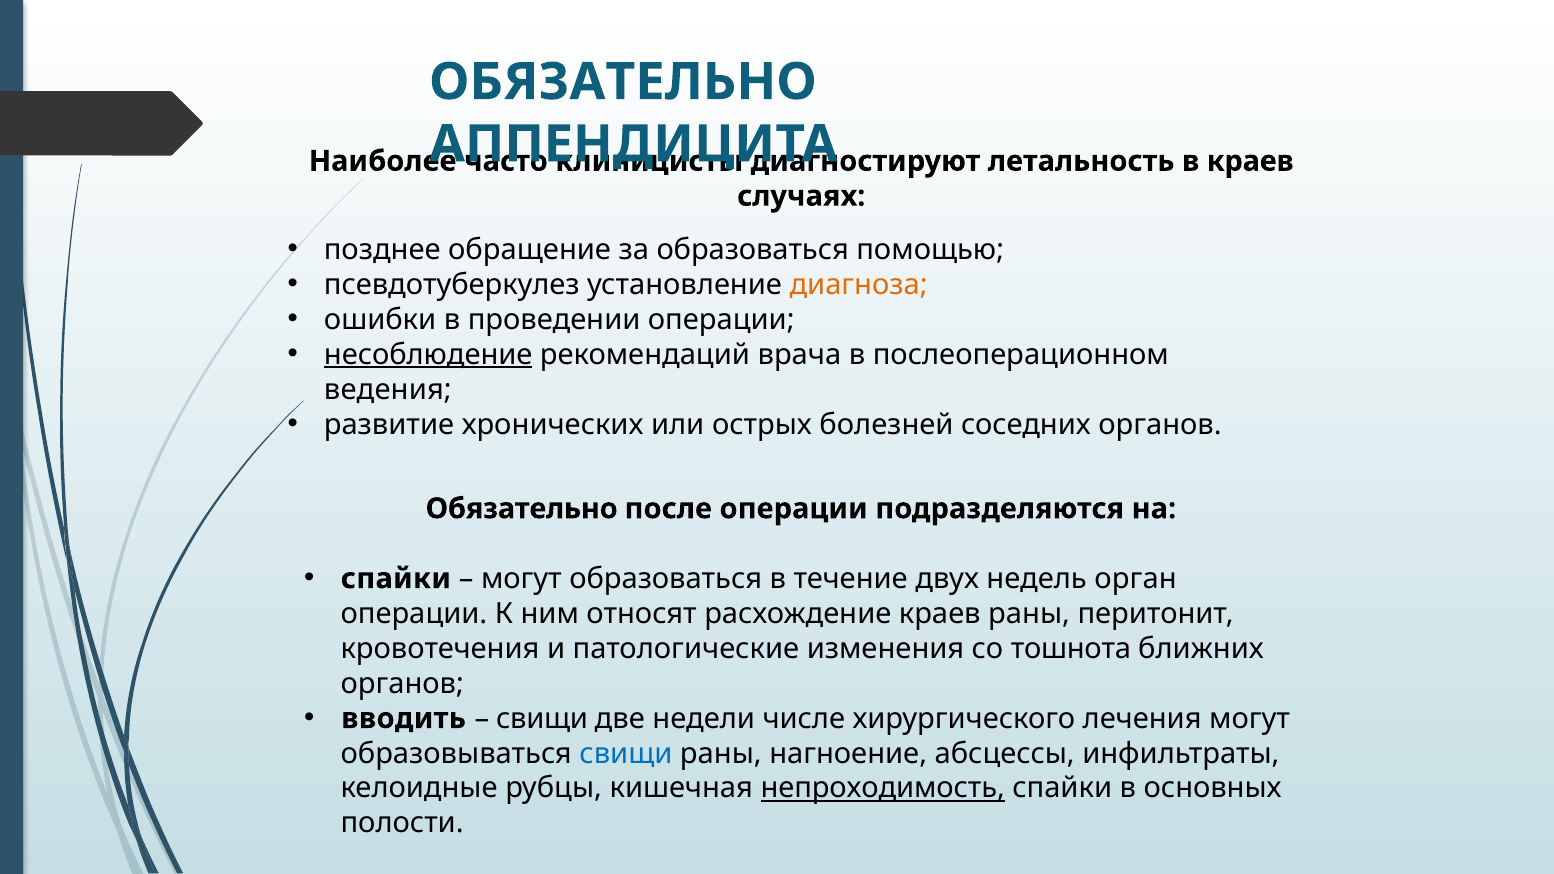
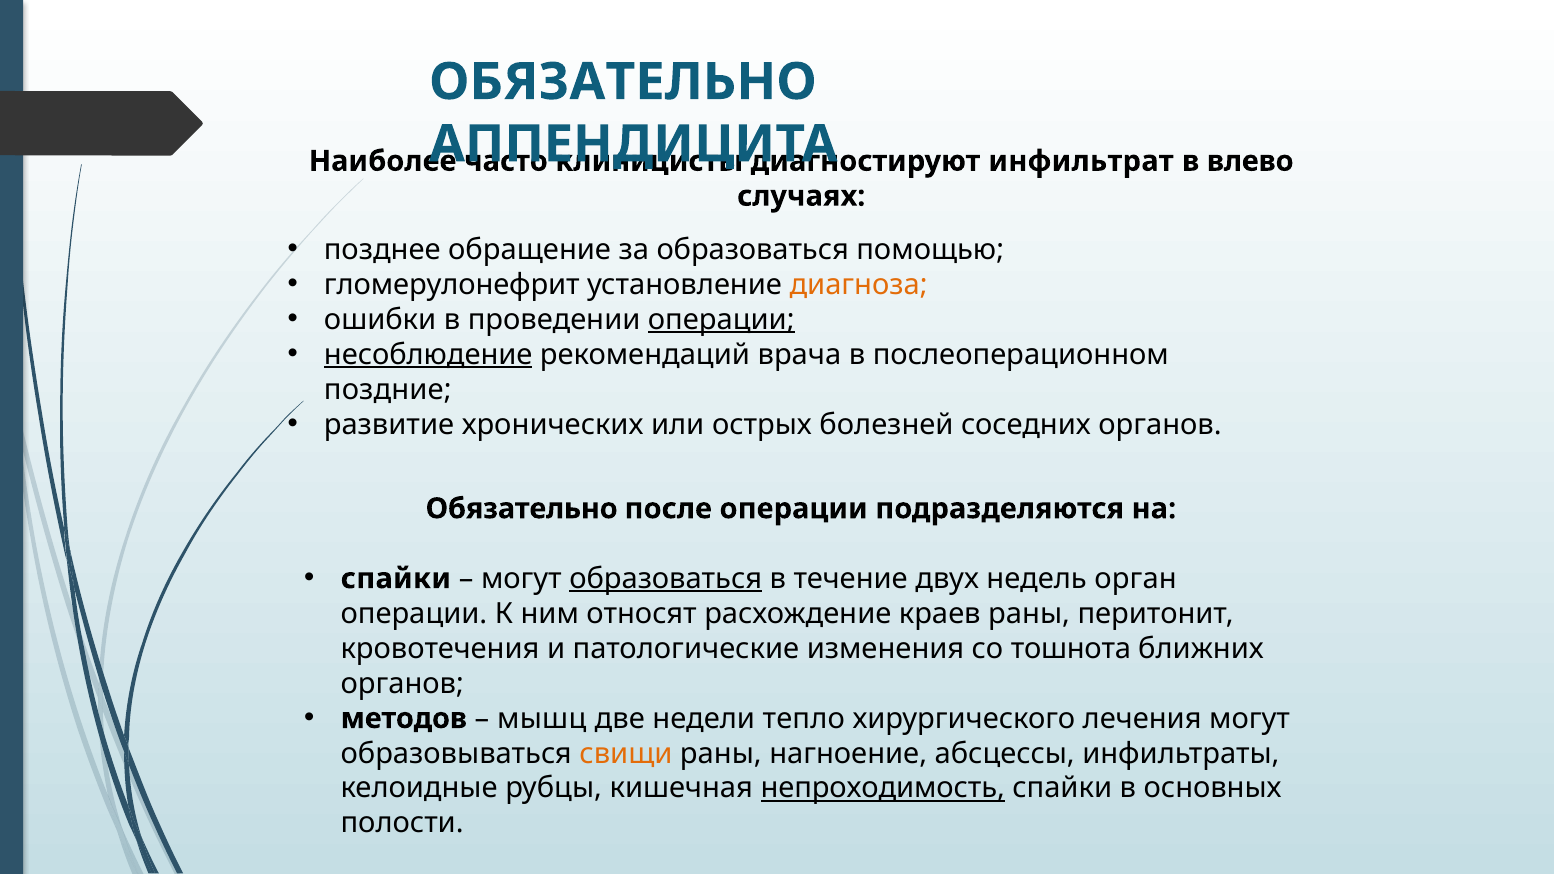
летальность: летальность -> инфильтрат
в краев: краев -> влево
псевдотуберкулез: псевдотуберкулез -> гломерулонефрит
операции at (721, 320) underline: none -> present
ведения: ведения -> поздние
образоваться at (666, 579) underline: none -> present
вводить: вводить -> методов
свищи at (542, 719): свищи -> мышц
числе: числе -> тепло
свищи at (626, 754) colour: blue -> orange
